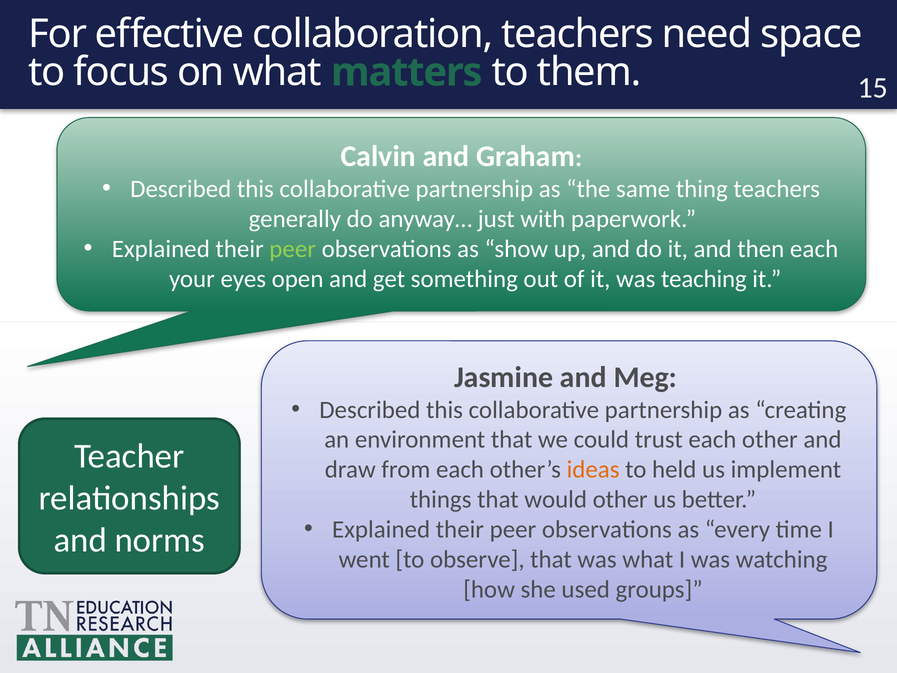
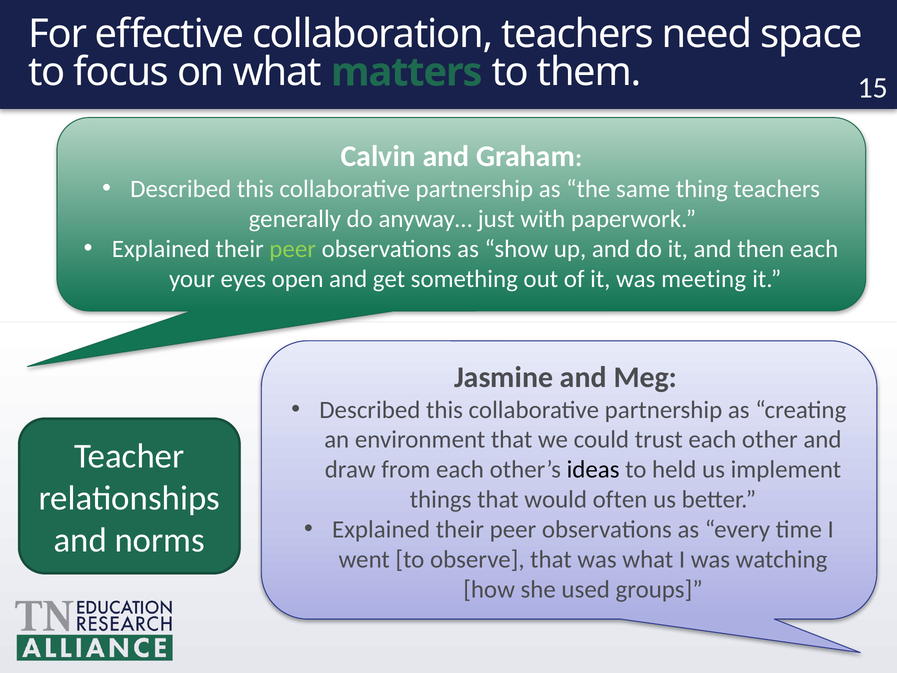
teaching: teaching -> meeting
ideas colour: orange -> black
would other: other -> often
